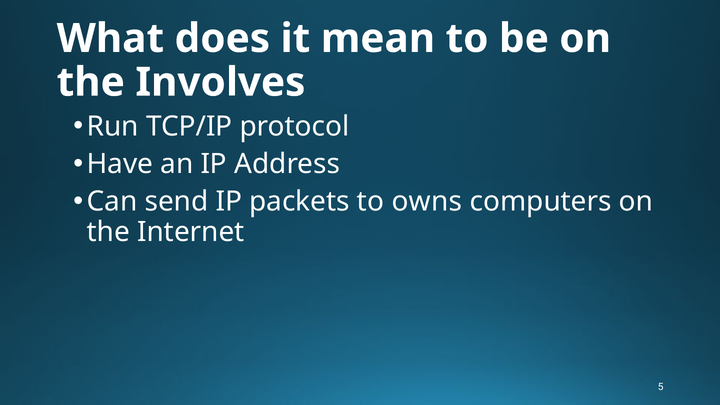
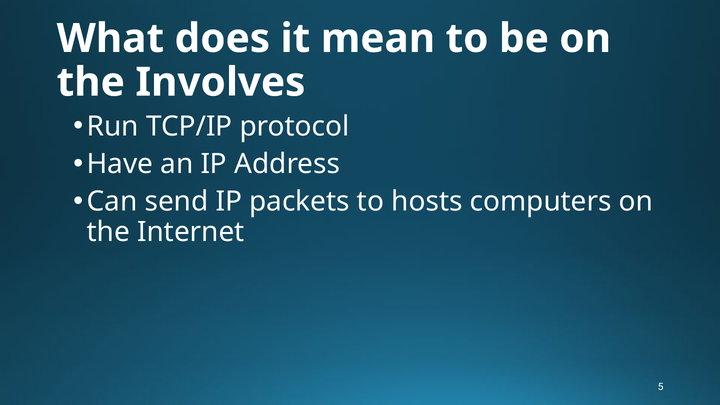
owns: owns -> hosts
